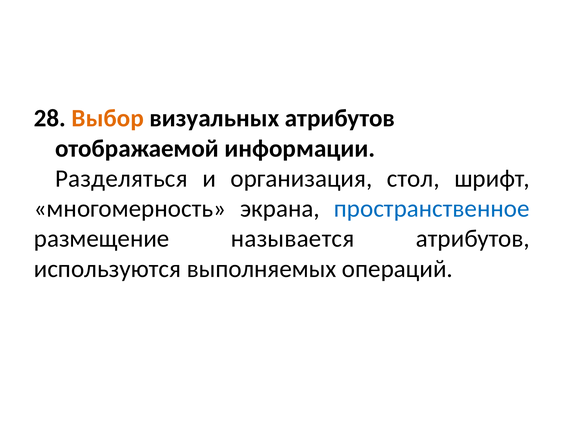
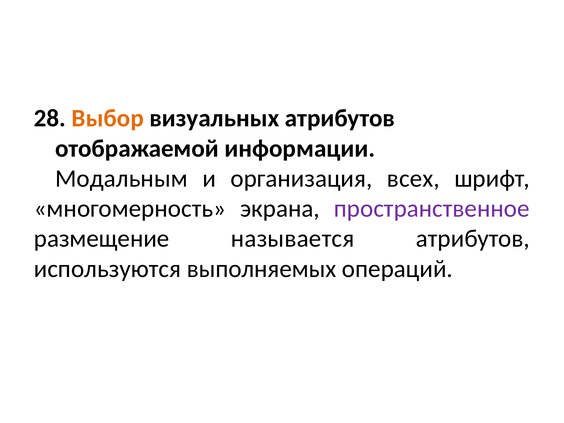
Разделяться: Разделяться -> Модальным
стол: стол -> всех
пространственное colour: blue -> purple
